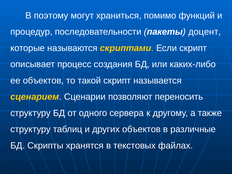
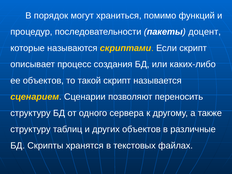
поэтому: поэтому -> порядок
